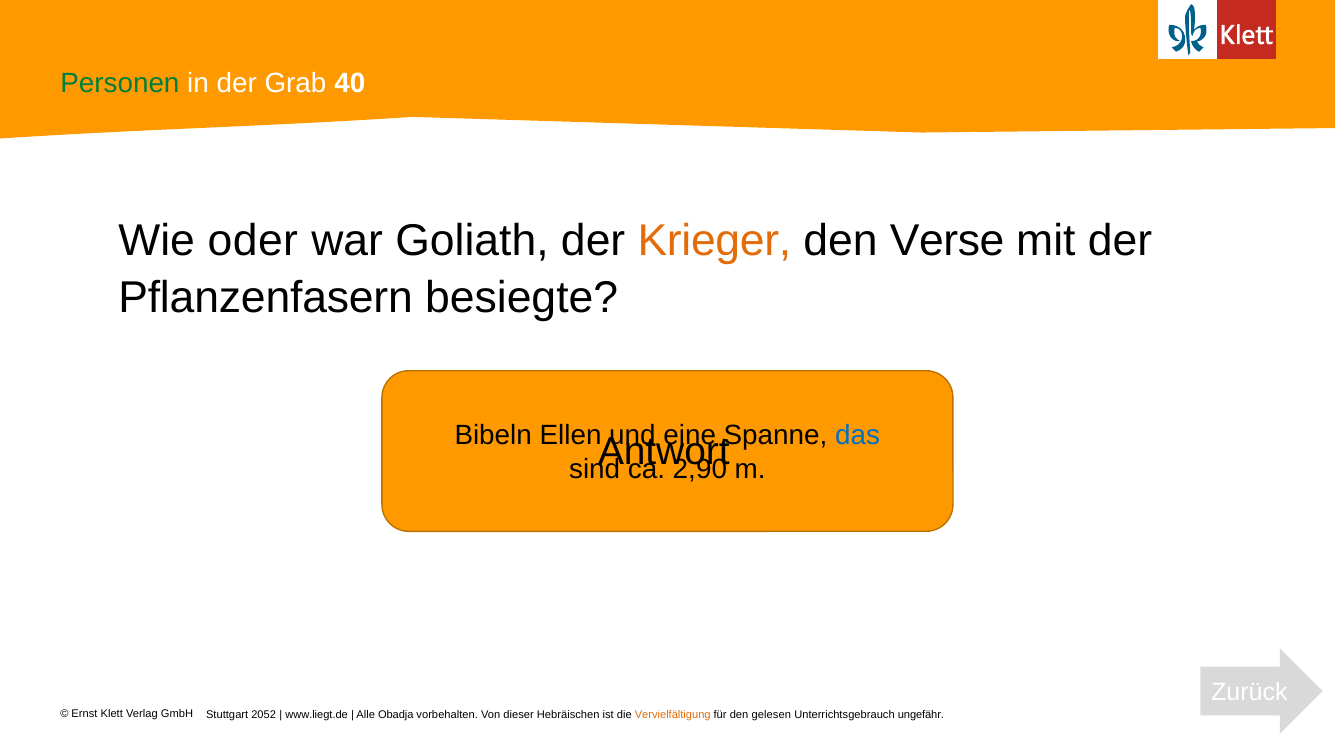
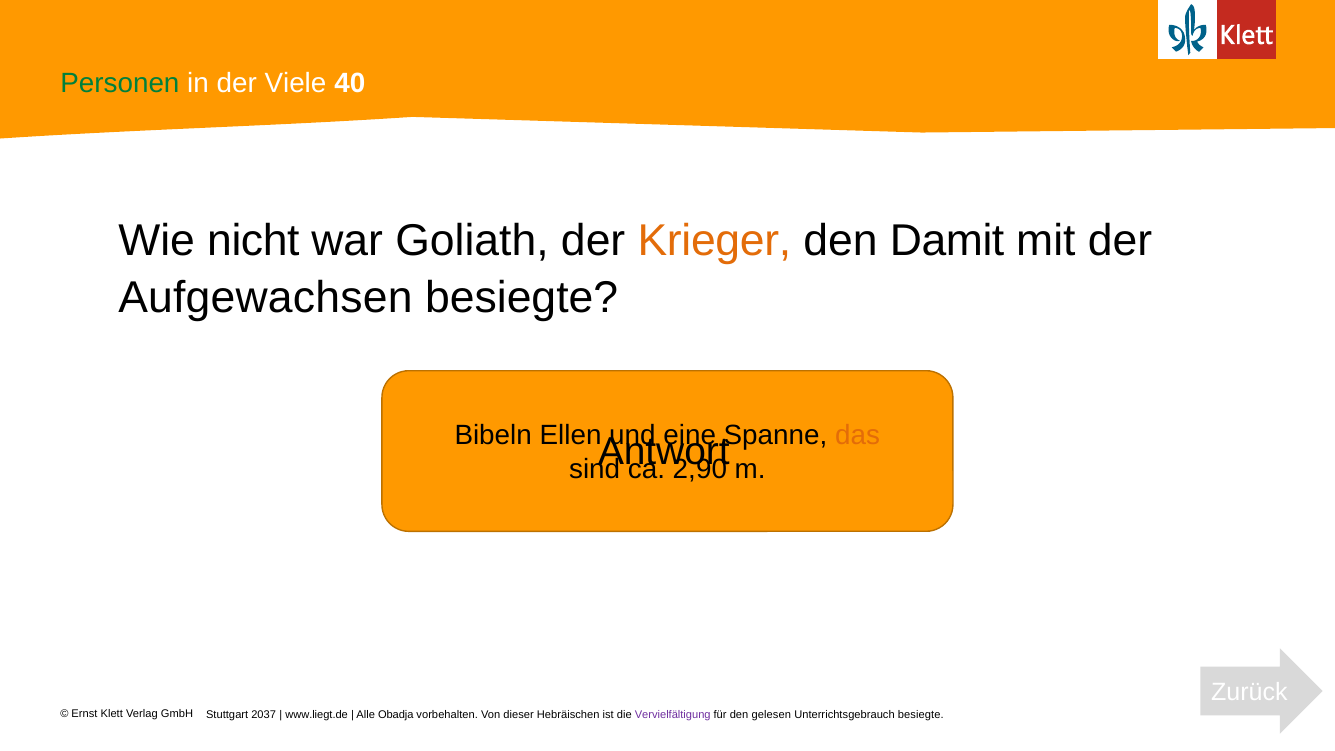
Grab: Grab -> Viele
oder: oder -> nicht
Verse: Verse -> Damit
Pflanzenfasern: Pflanzenfasern -> Aufgewachsen
das colour: blue -> orange
2052: 2052 -> 2037
Vervielfältigung colour: orange -> purple
Unterrichtsgebrauch ungefähr: ungefähr -> besiegte
